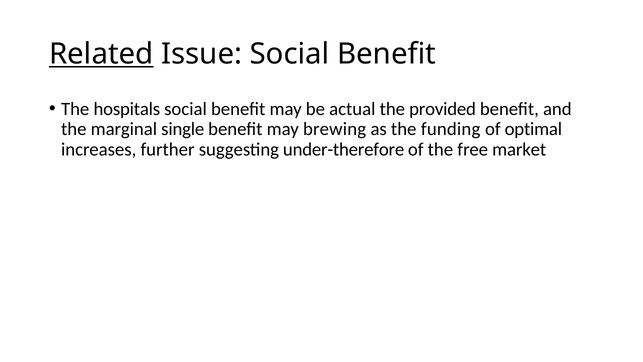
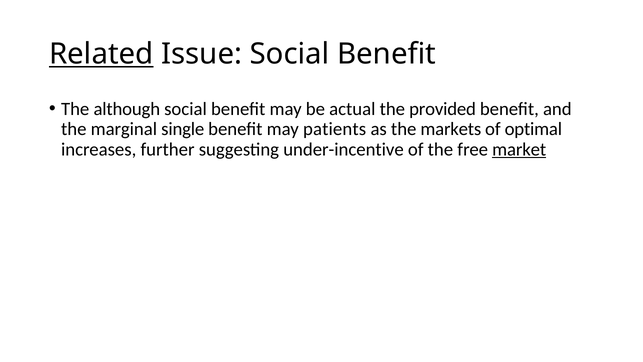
hospitals: hospitals -> although
brewing: brewing -> patients
funding: funding -> markets
under-therefore: under-therefore -> under-incentive
market underline: none -> present
